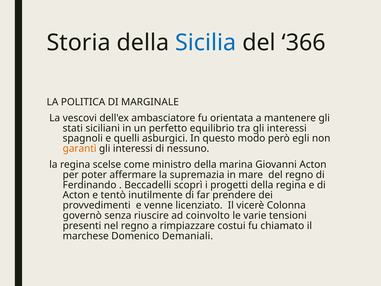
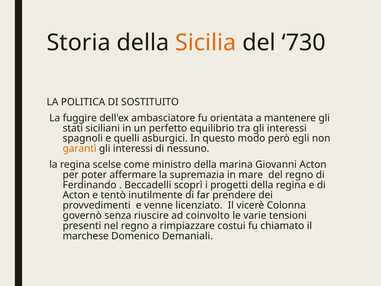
Sicilia colour: blue -> orange
366: 366 -> 730
MARGINALE: MARGINALE -> SOSTITUITO
vescovi: vescovi -> fuggire
